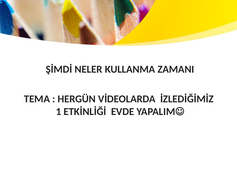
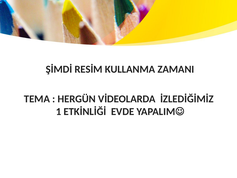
NELER: NELER -> RESİM
